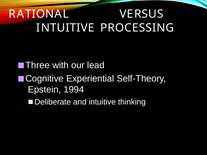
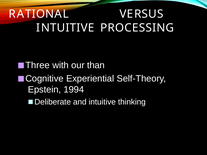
lead: lead -> than
